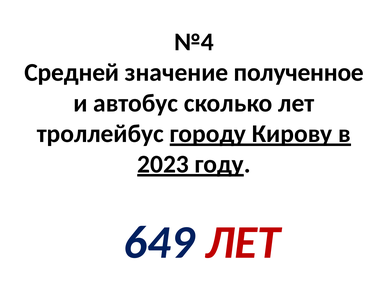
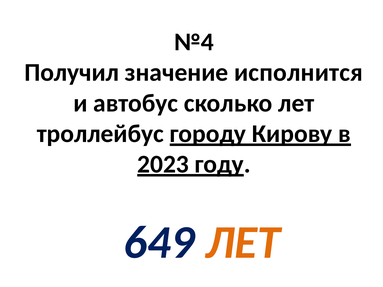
Средней: Средней -> Получил
полученное: полученное -> исполнится
ЛЕТ at (243, 243) colour: red -> orange
